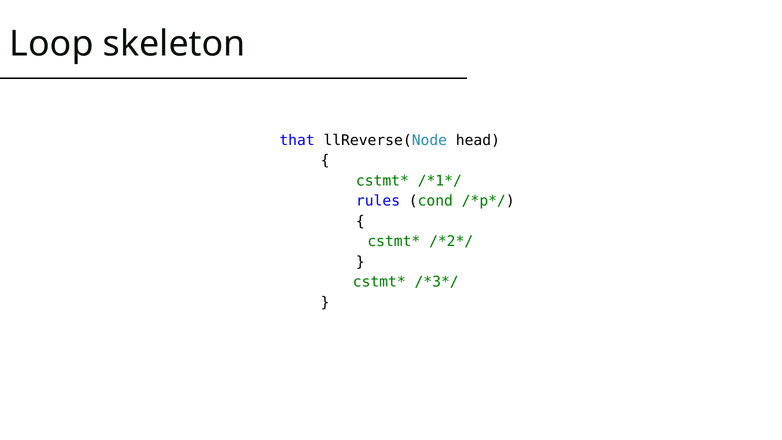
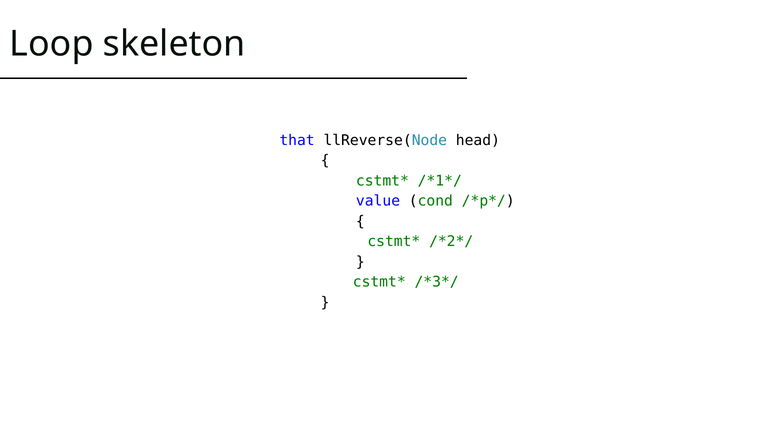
rules: rules -> value
